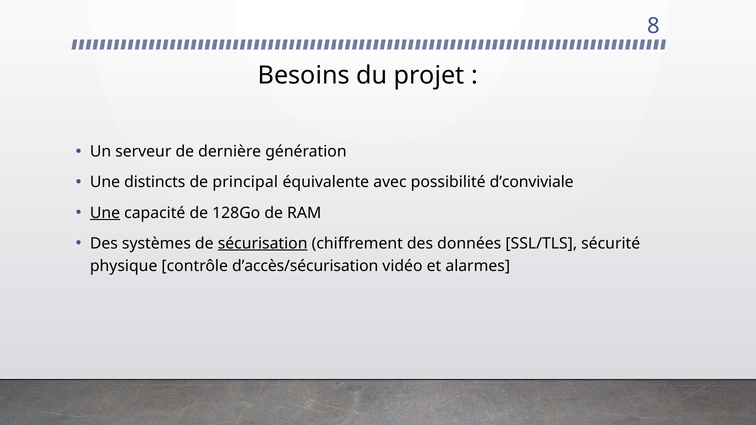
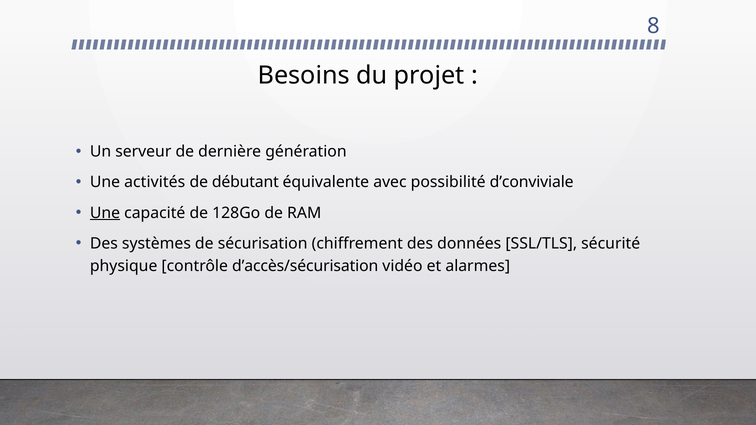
distincts: distincts -> activités
principal: principal -> débutant
sécurisation underline: present -> none
